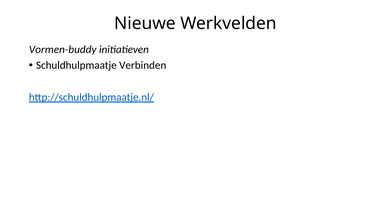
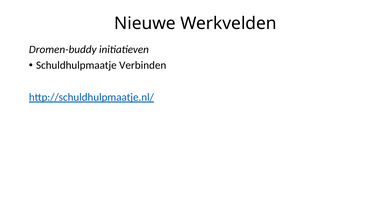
Vormen-buddy: Vormen-buddy -> Dromen-buddy
